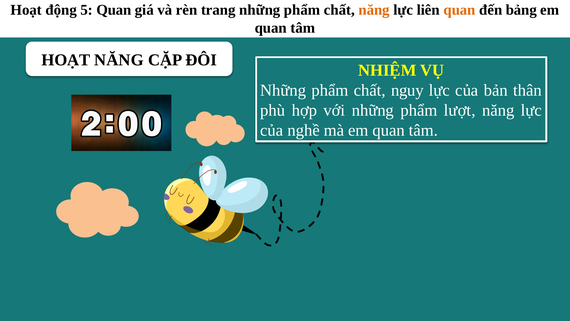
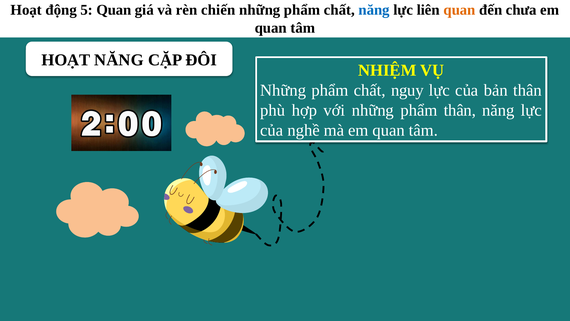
trang: trang -> chiến
năng at (374, 10) colour: orange -> blue
bảng: bảng -> chưa
phẩm lượt: lượt -> thân
